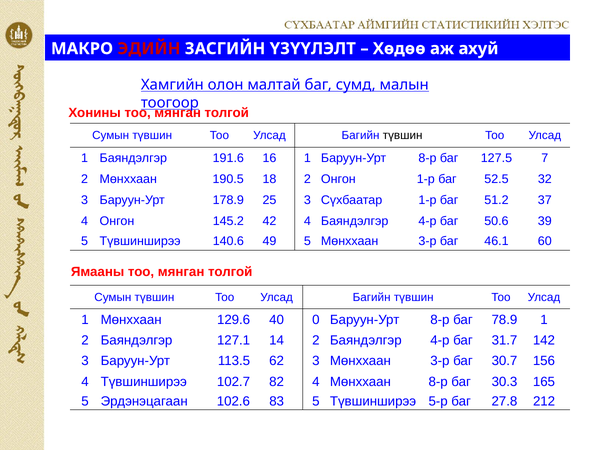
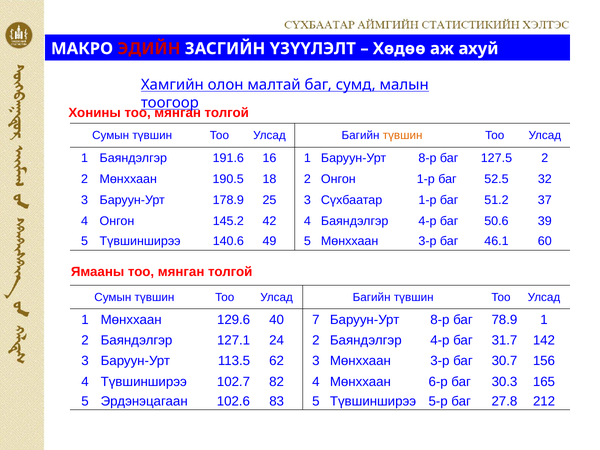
түвшин at (403, 136) colour: black -> orange
127.5 7: 7 -> 2
0: 0 -> 7
14: 14 -> 24
Мөнххаан 8-р: 8-р -> 6-р
